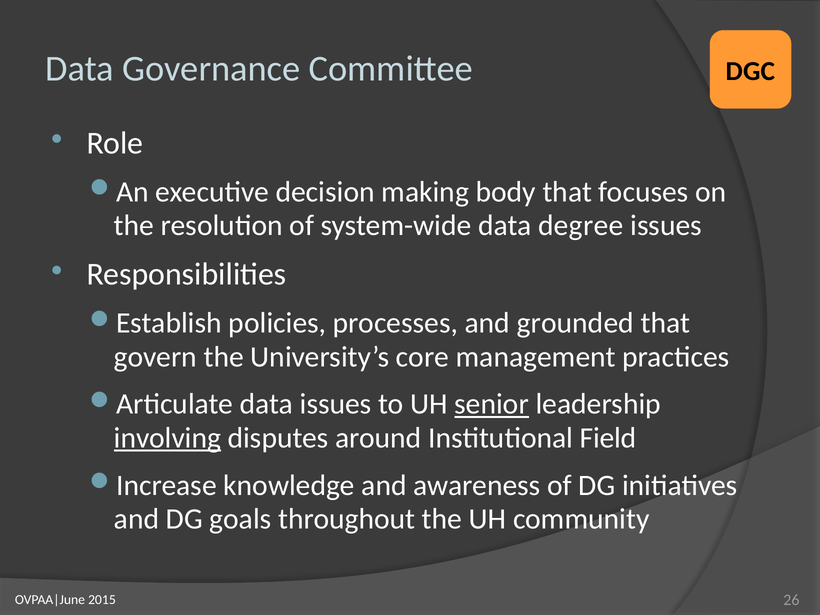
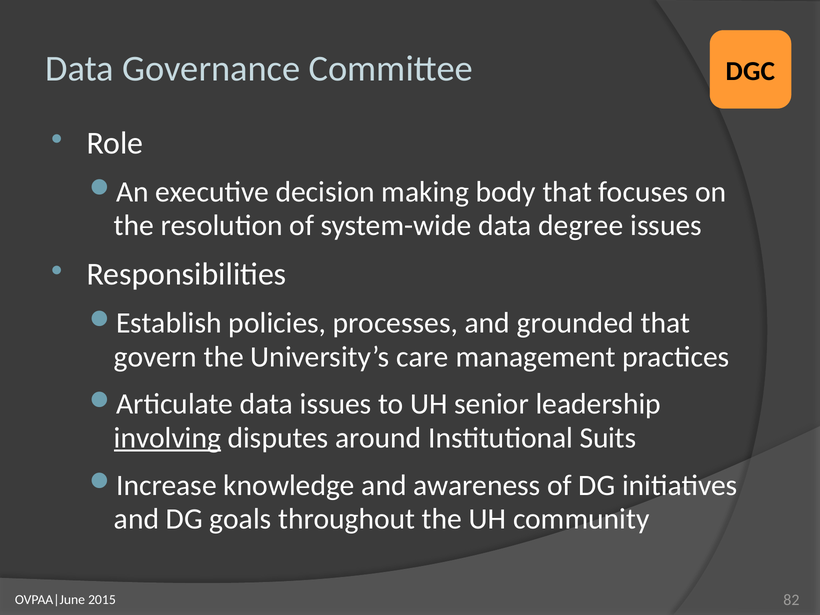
core: core -> care
senior underline: present -> none
Field: Field -> Suits
26: 26 -> 82
